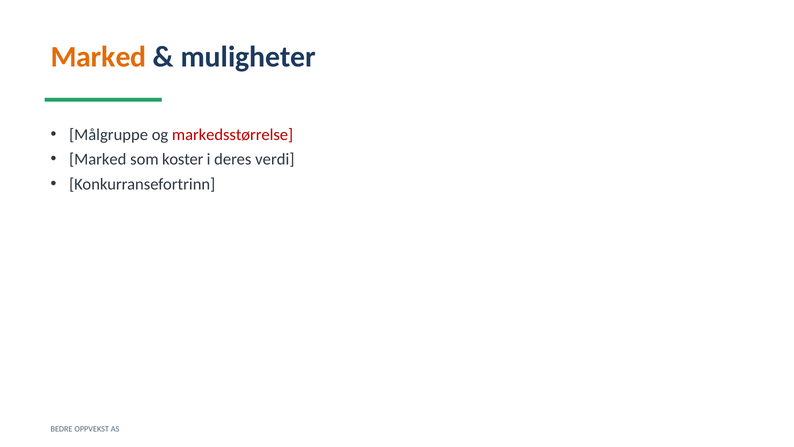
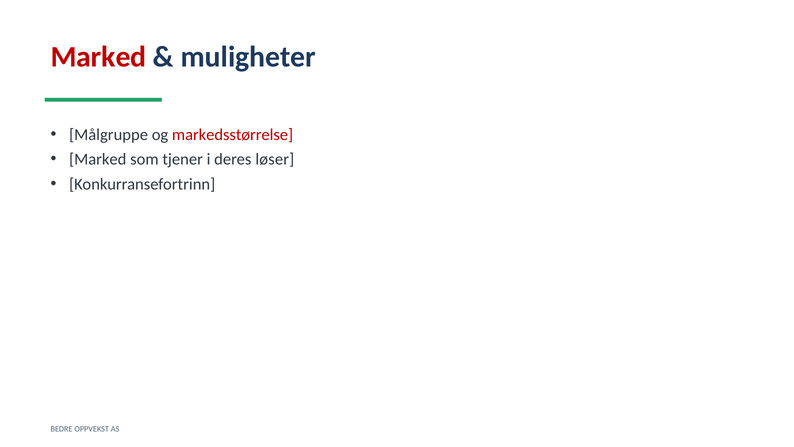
Marked at (98, 57) colour: orange -> red
koster: koster -> tjener
verdi: verdi -> løser
